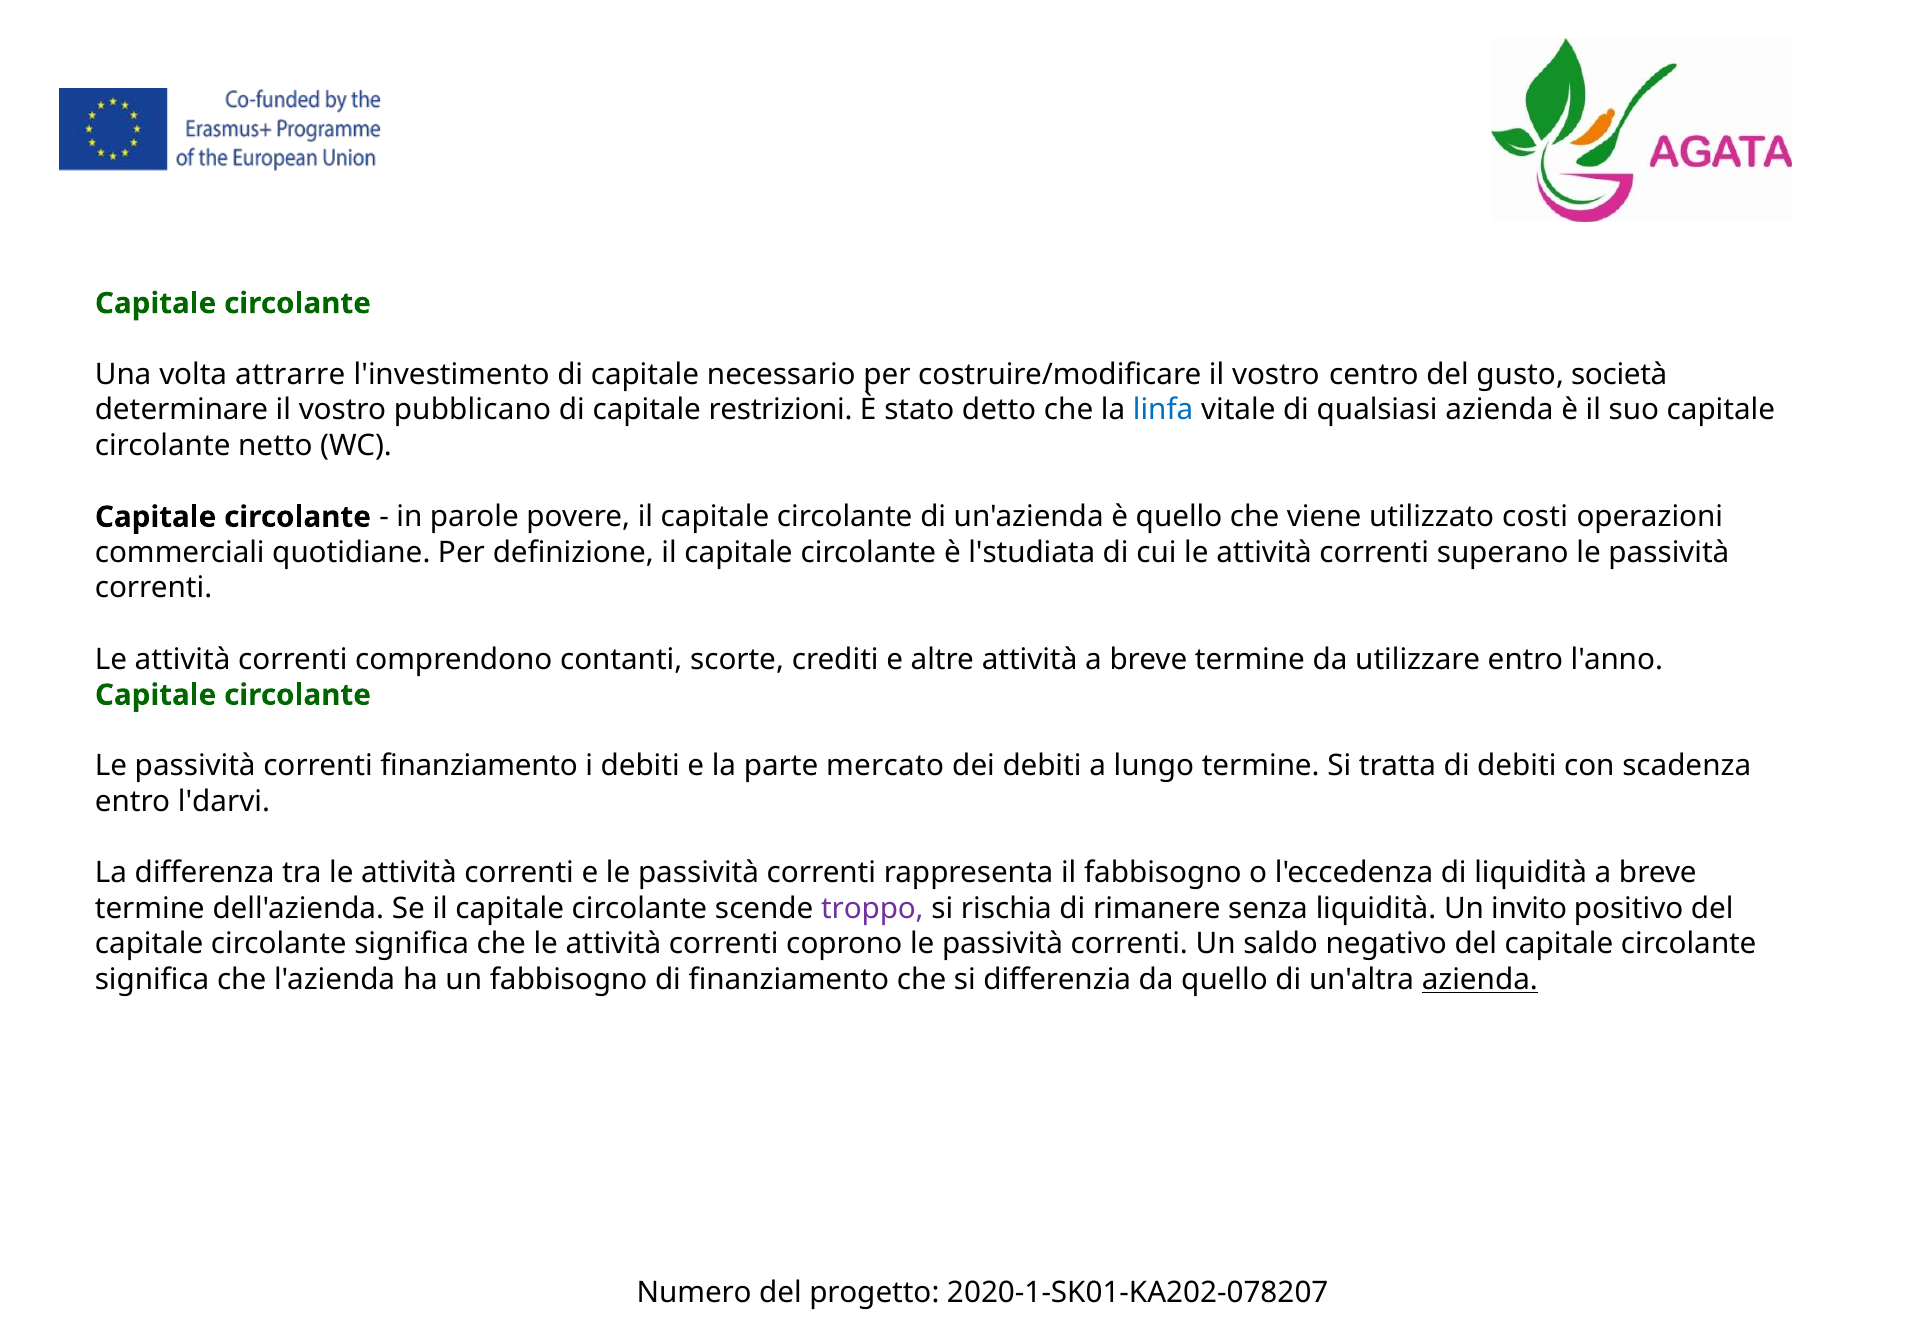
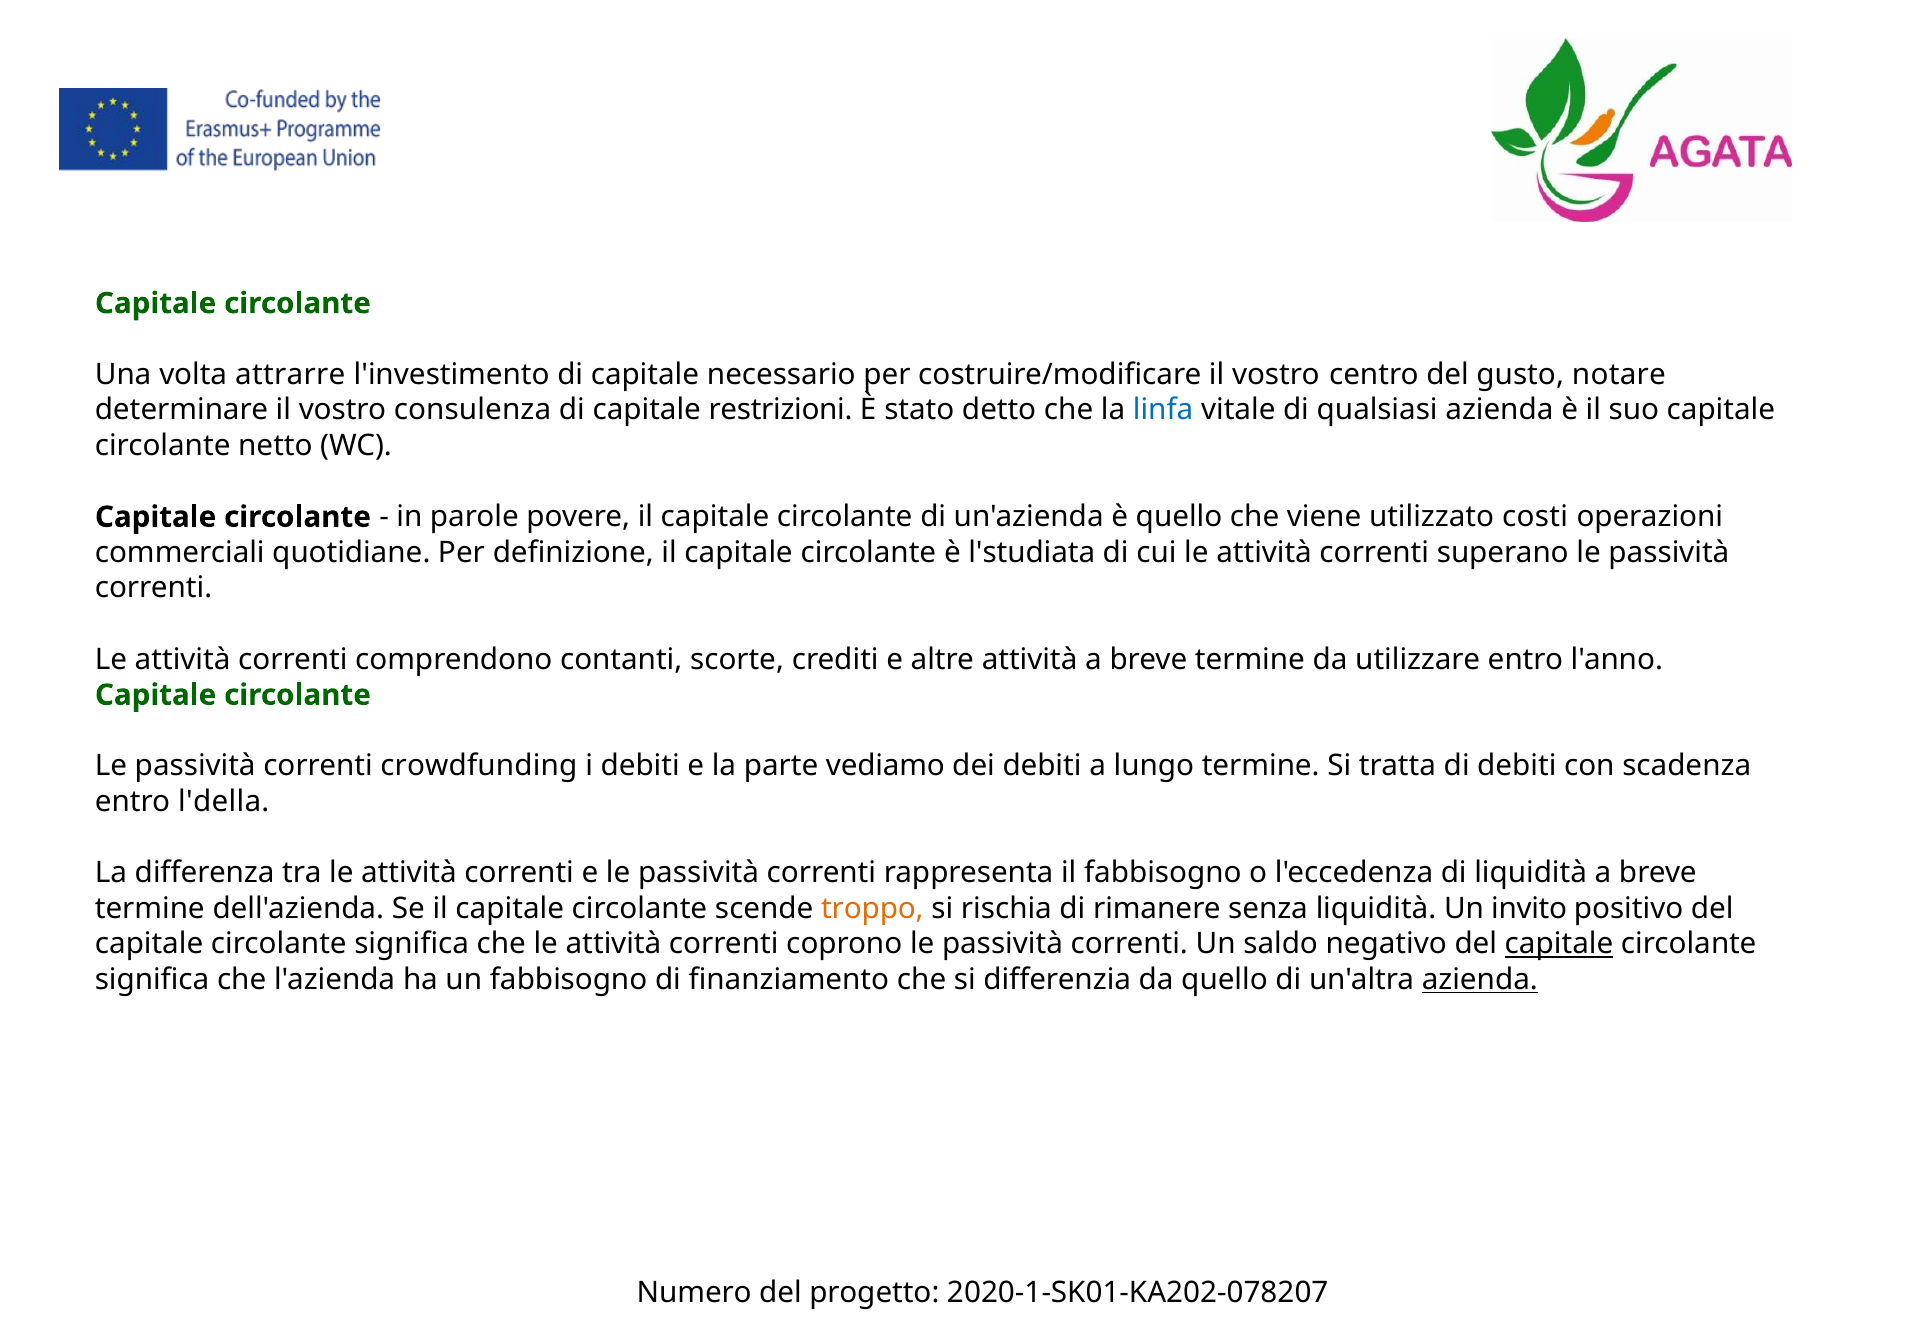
società: società -> notare
pubblicano: pubblicano -> consulenza
correnti finanziamento: finanziamento -> crowdfunding
mercato: mercato -> vediamo
l'darvi: l'darvi -> l'della
troppo colour: purple -> orange
capitale at (1559, 945) underline: none -> present
